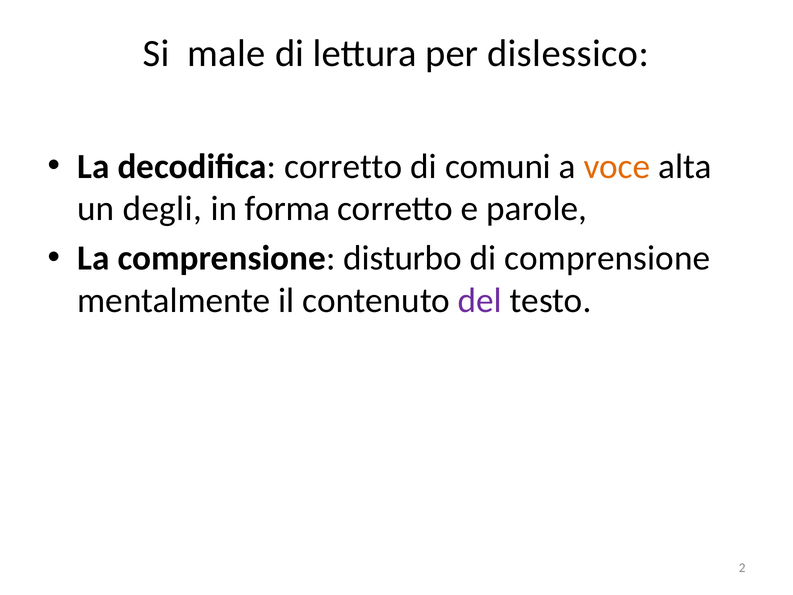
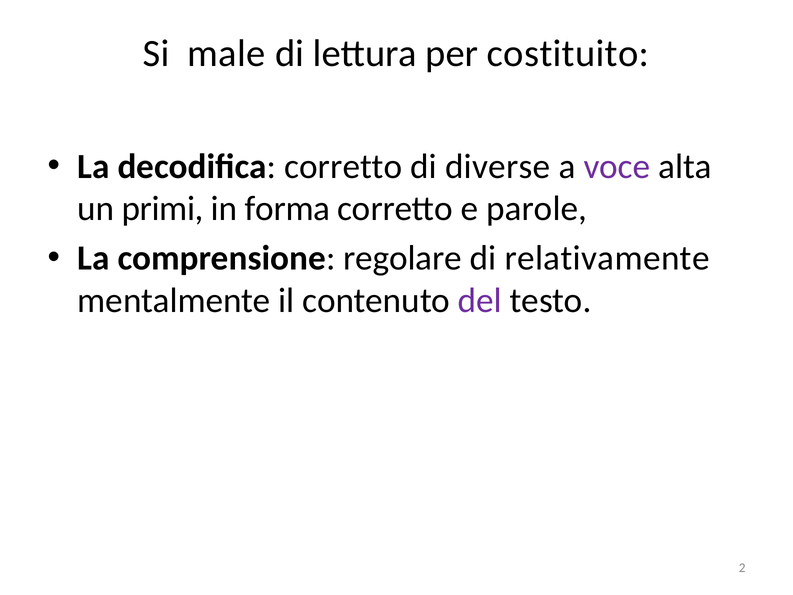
dislessico: dislessico -> costituito
comuni: comuni -> diverse
voce colour: orange -> purple
degli: degli -> primi
disturbo: disturbo -> regolare
di comprensione: comprensione -> relativamente
